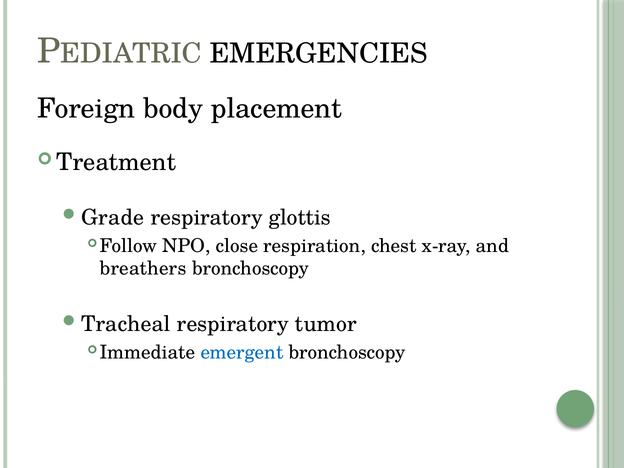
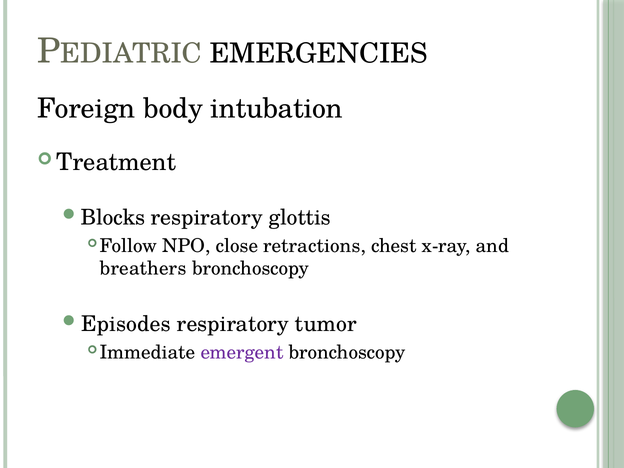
placement: placement -> intubation
Grade: Grade -> Blocks
respiration: respiration -> retractions
Tracheal: Tracheal -> Episodes
emergent colour: blue -> purple
